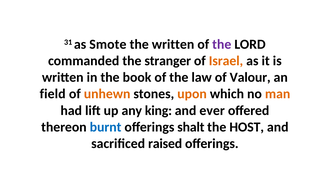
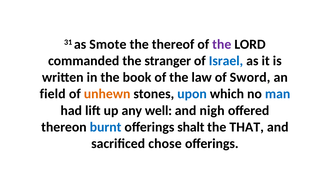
the written: written -> thereof
Israel colour: orange -> blue
Valour: Valour -> Sword
upon colour: orange -> blue
man colour: orange -> blue
king: king -> well
ever: ever -> nigh
HOST: HOST -> THAT
raised: raised -> chose
